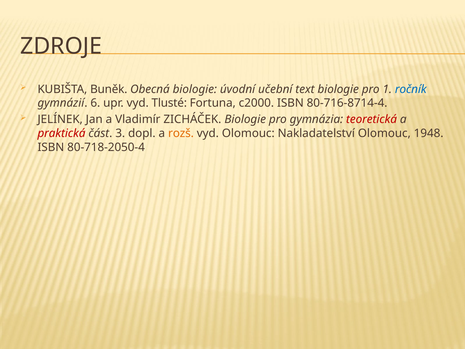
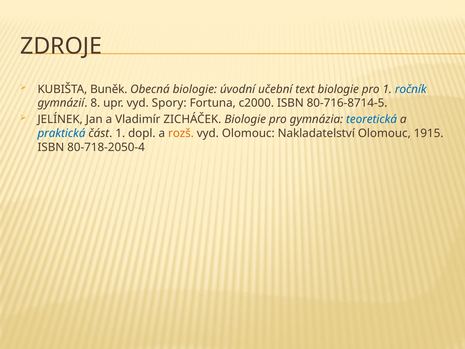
6: 6 -> 8
Tlusté: Tlusté -> Spory
80-716-8714-4: 80-716-8714-4 -> 80-716-8714-5
teoretická colour: red -> blue
praktická colour: red -> blue
část 3: 3 -> 1
1948: 1948 -> 1915
